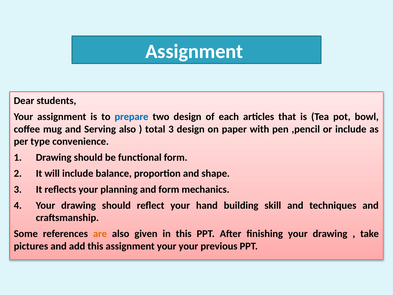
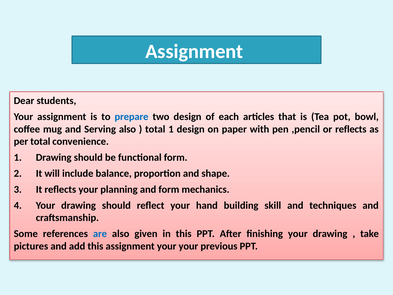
total 3: 3 -> 1
or include: include -> reflects
per type: type -> total
are colour: orange -> blue
